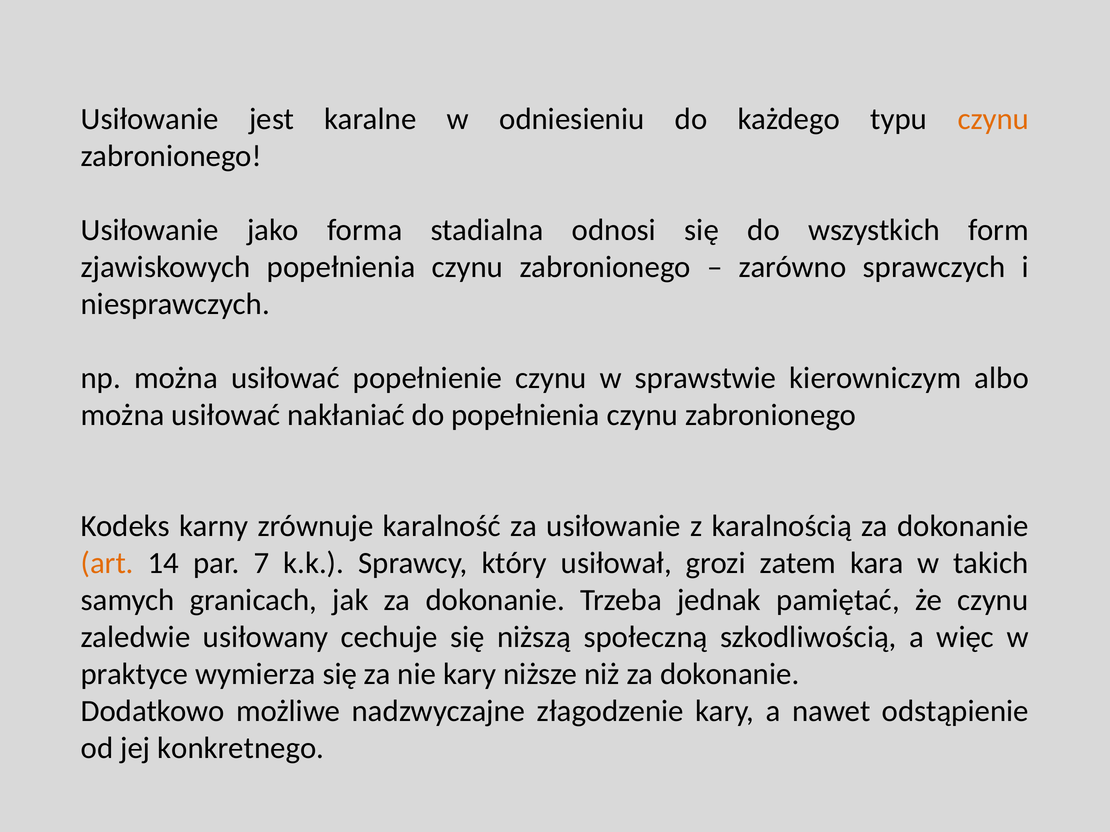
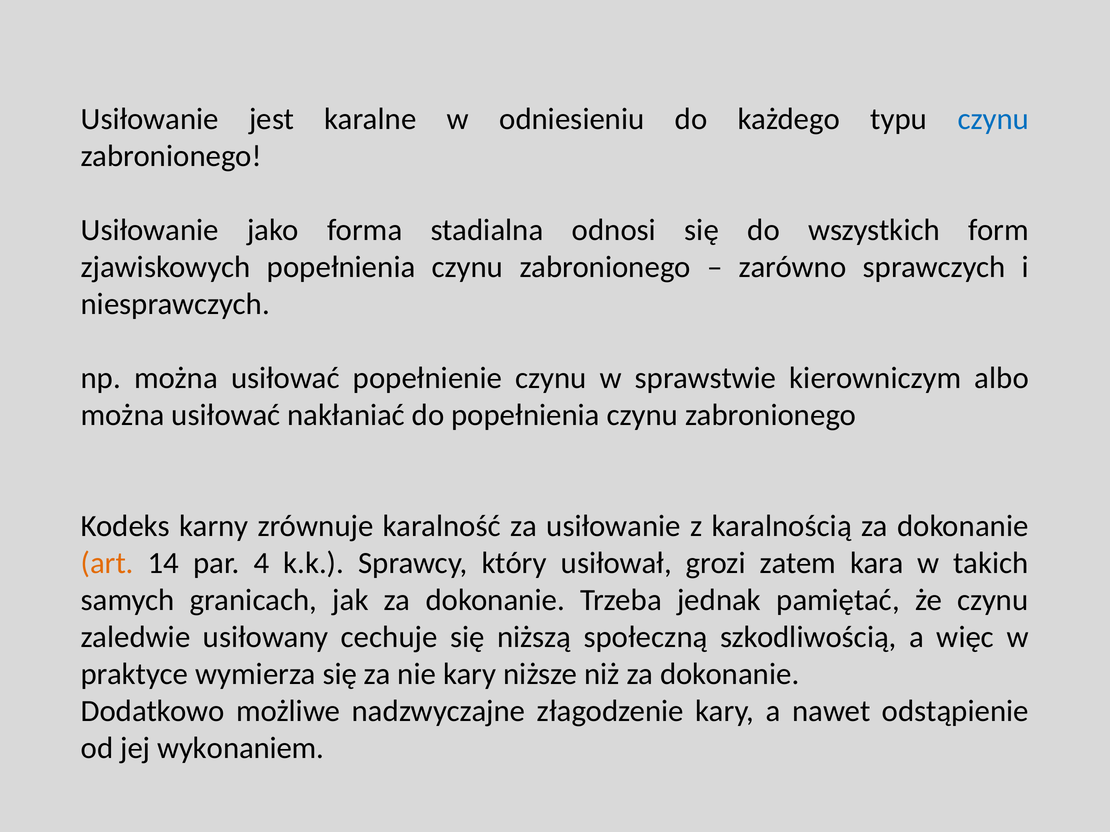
czynu at (993, 119) colour: orange -> blue
7: 7 -> 4
konkretnego: konkretnego -> wykonaniem
